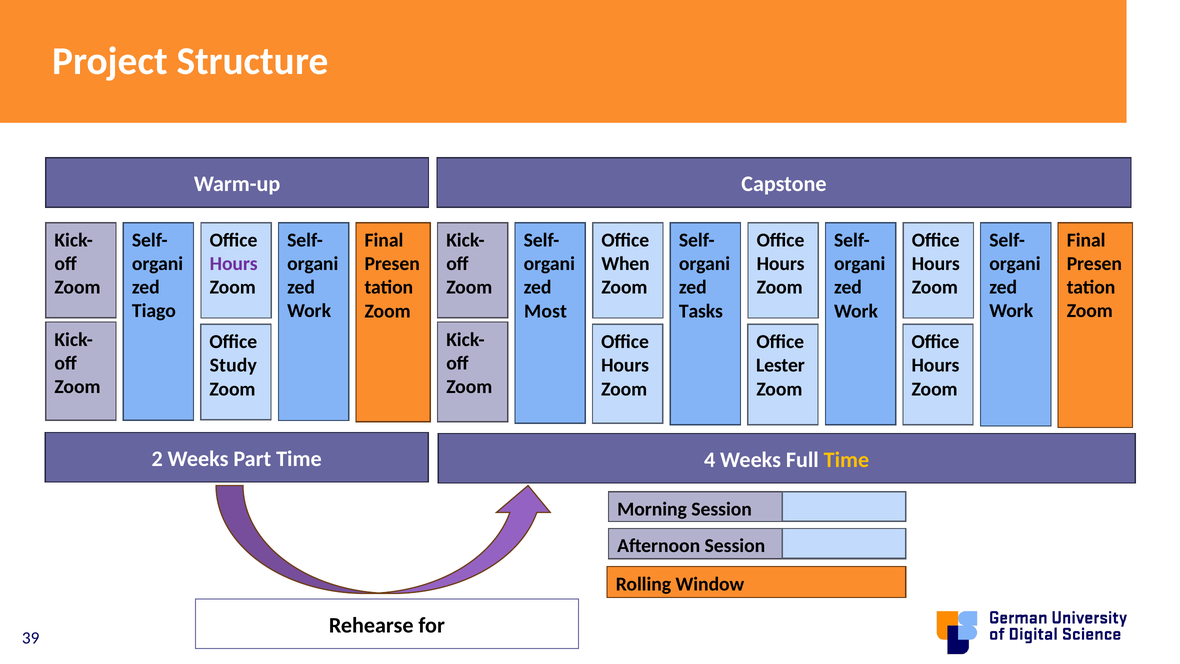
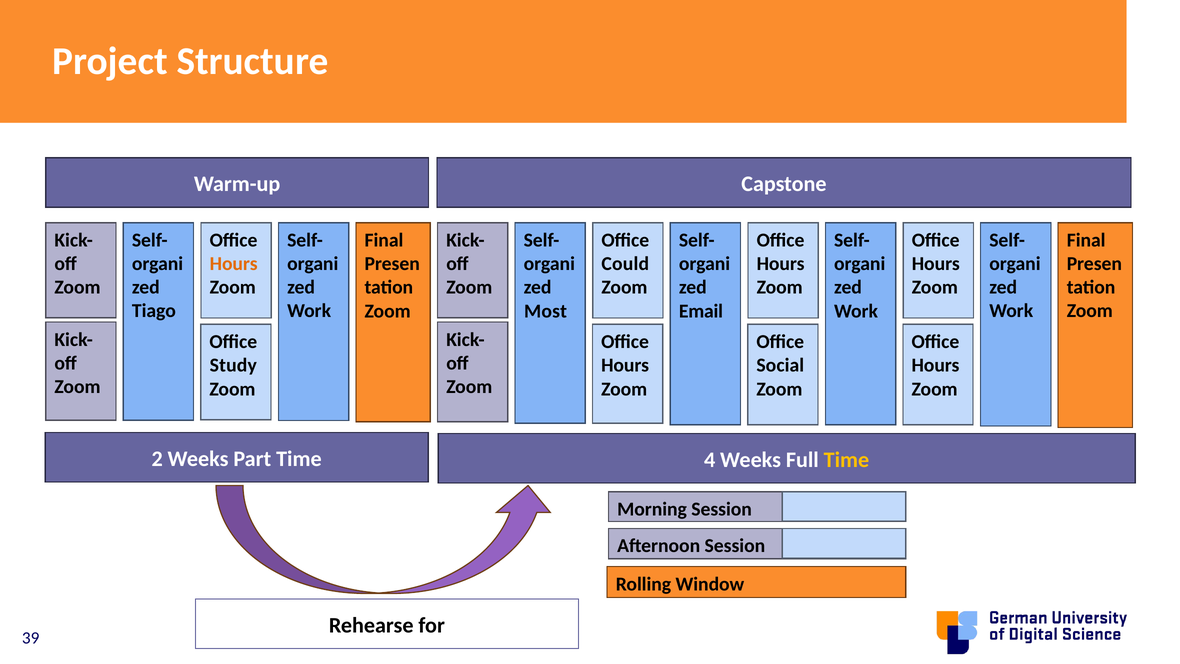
Hours at (234, 264) colour: purple -> orange
When: When -> Could
Tasks: Tasks -> Email
Lester: Lester -> Social
